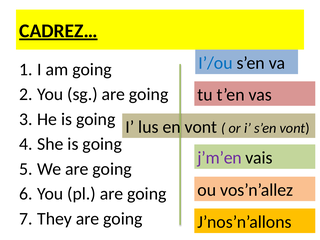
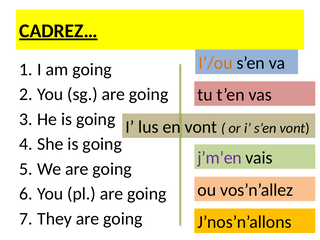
I’/ou colour: blue -> orange
